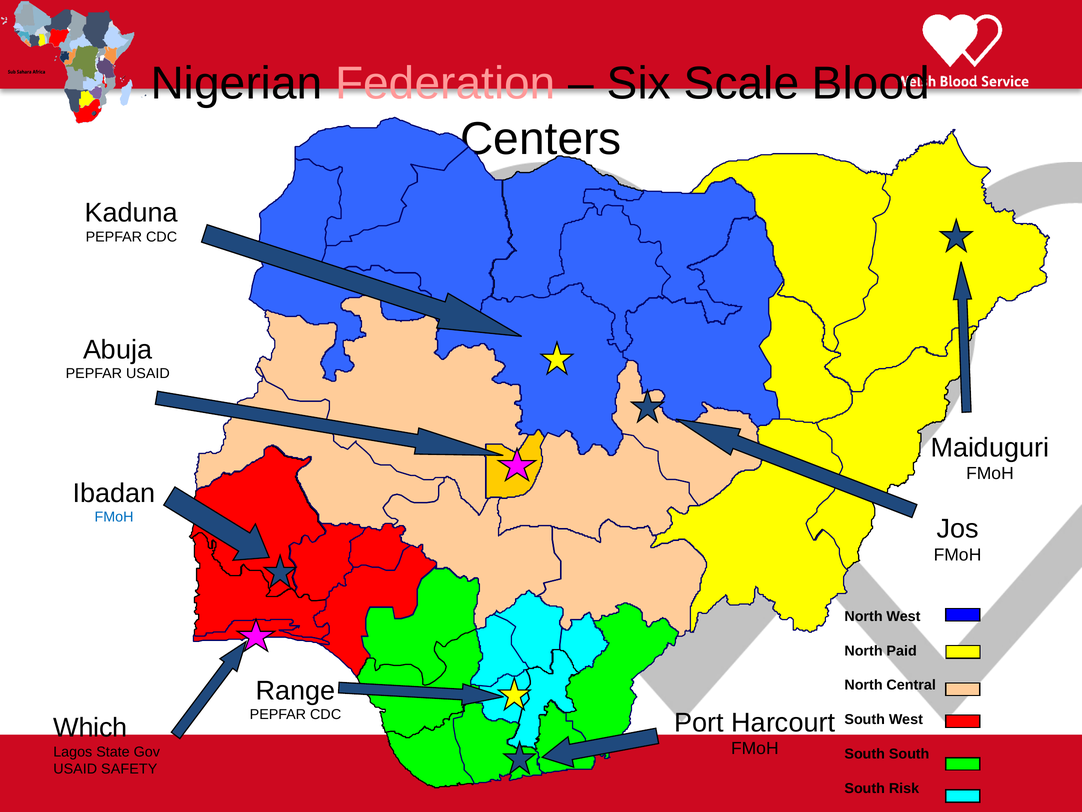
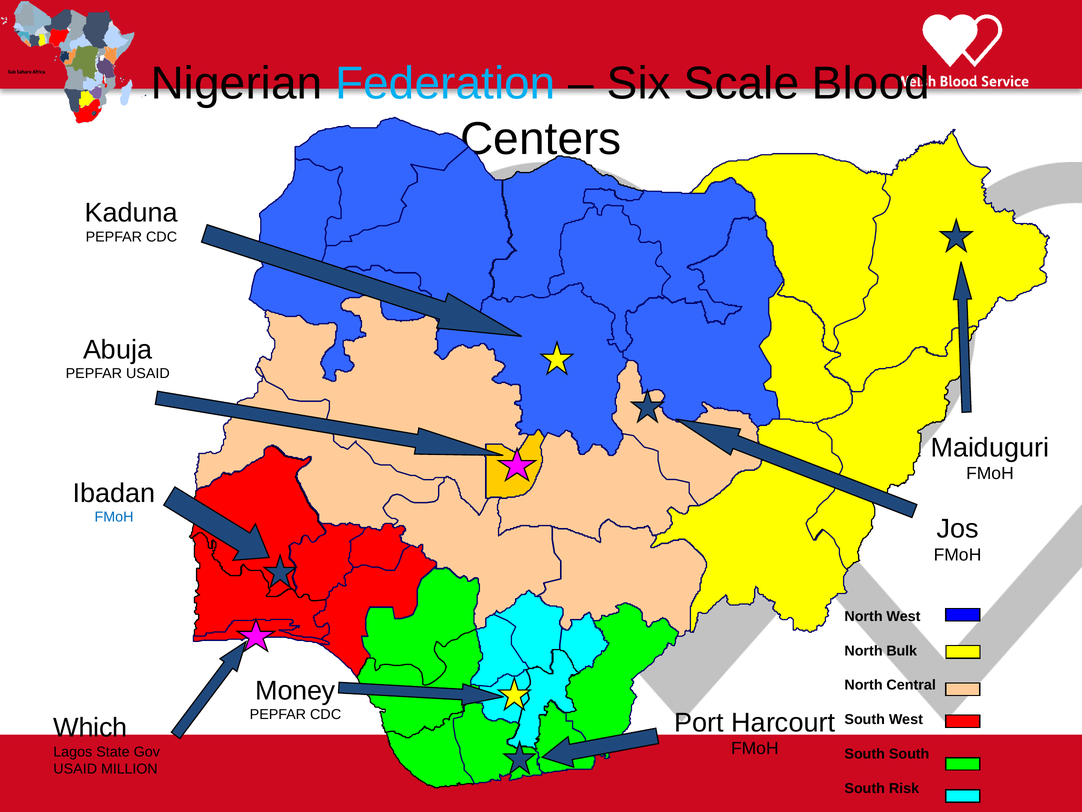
Federation colour: pink -> light blue
Paid: Paid -> Bulk
Range: Range -> Money
SAFETY: SAFETY -> MILLION
